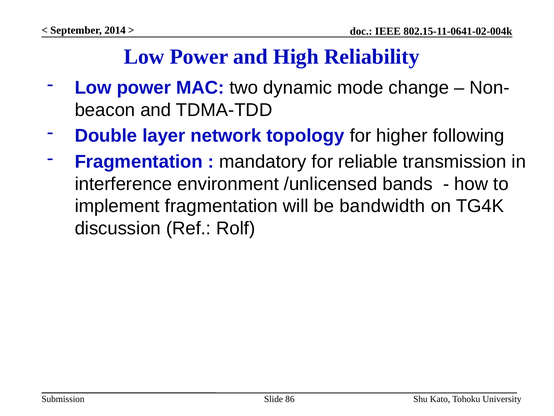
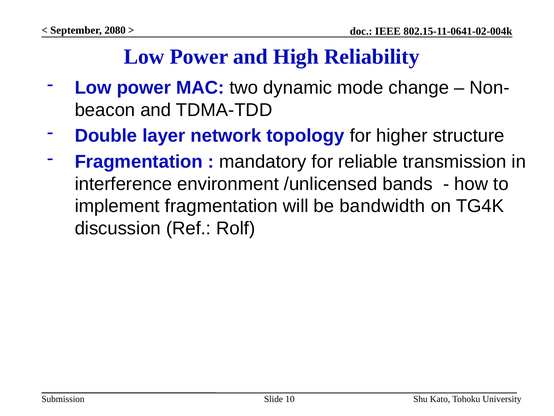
2014: 2014 -> 2080
following: following -> structure
86: 86 -> 10
